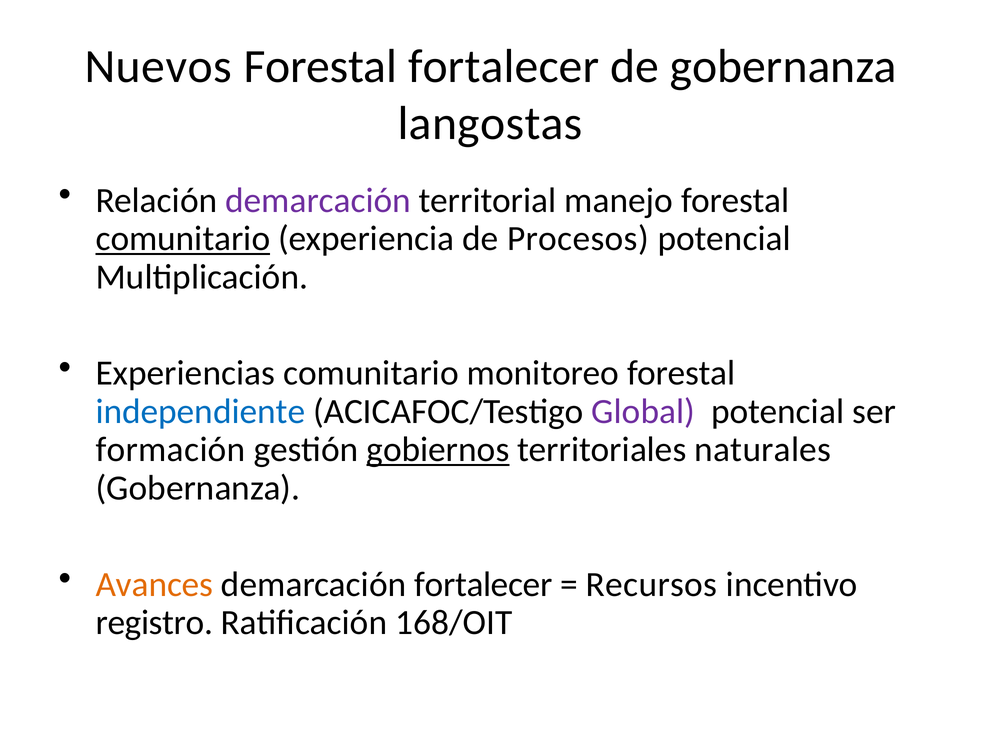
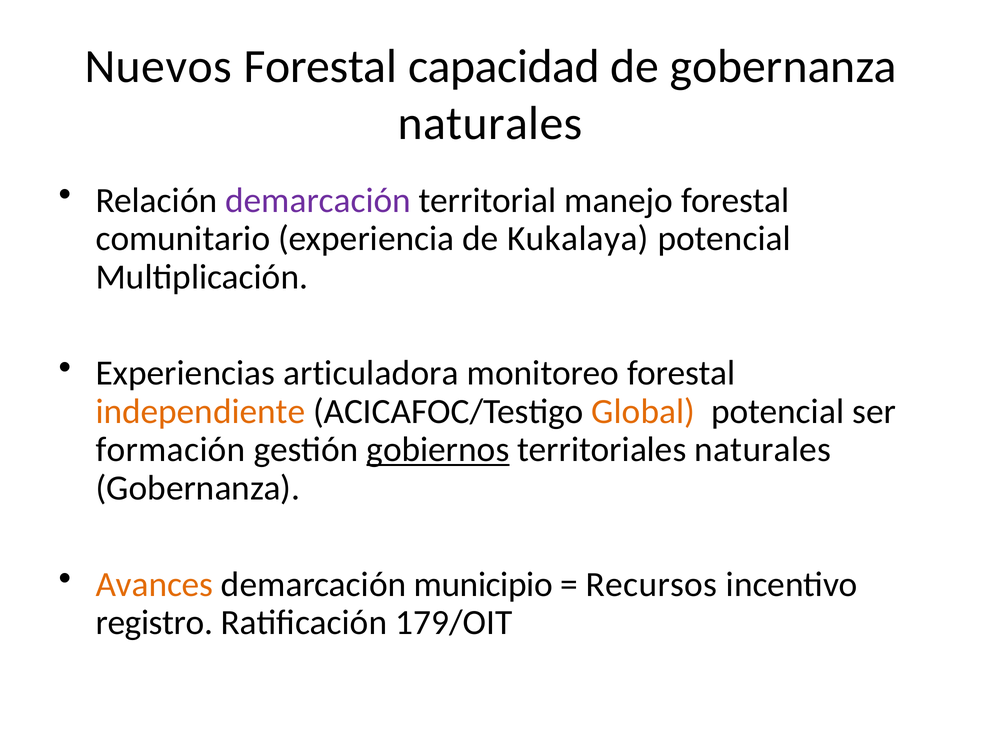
Forestal fortalecer: fortalecer -> capacidad
langostas at (490, 124): langostas -> naturales
comunitario at (183, 239) underline: present -> none
Procesos: Procesos -> Kukalaya
Experiencias comunitario: comunitario -> articuladora
independiente colour: blue -> orange
Global colour: purple -> orange
demarcación fortalecer: fortalecer -> municipio
168/OIT: 168/OIT -> 179/OIT
